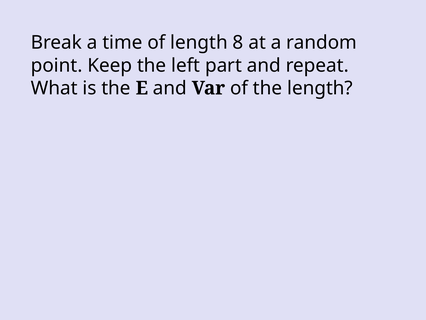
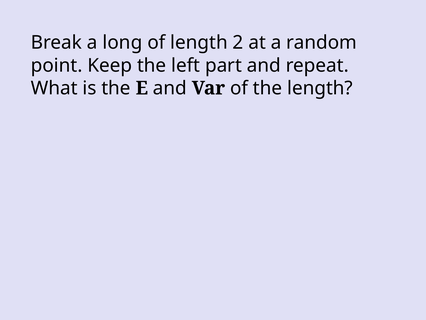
time: time -> long
8: 8 -> 2
